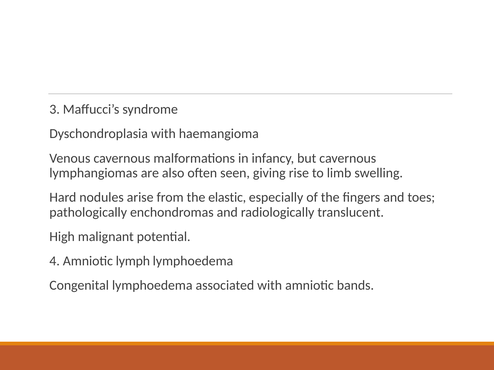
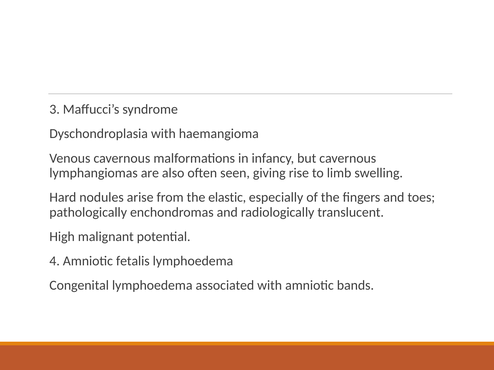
lymph: lymph -> fetalis
